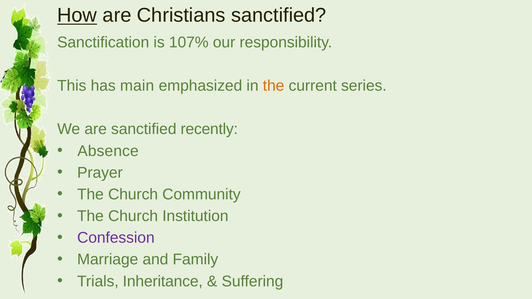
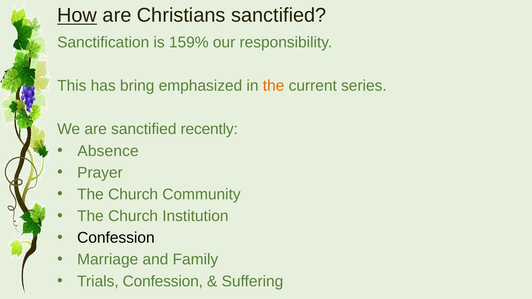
107%: 107% -> 159%
main: main -> bring
Confession at (116, 238) colour: purple -> black
Trials Inheritance: Inheritance -> Confession
